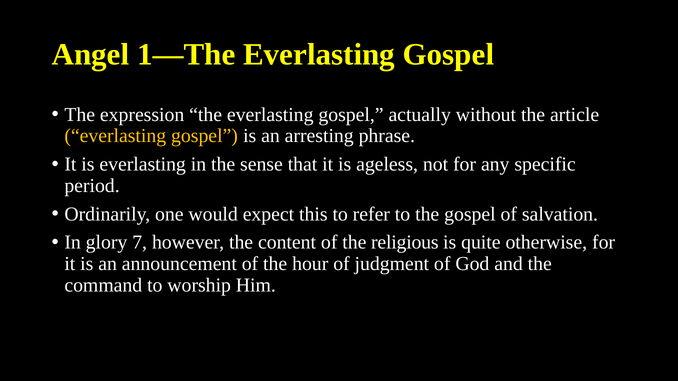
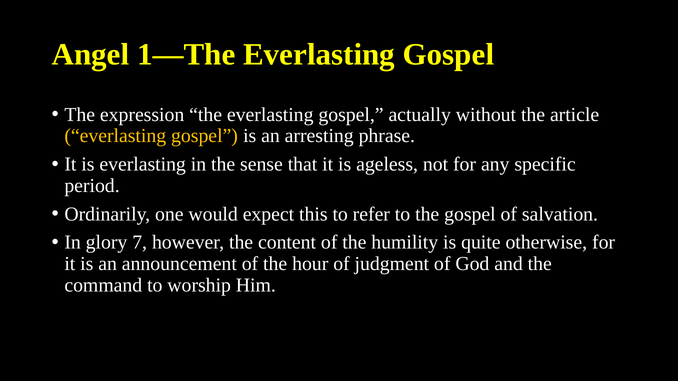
religious: religious -> humility
